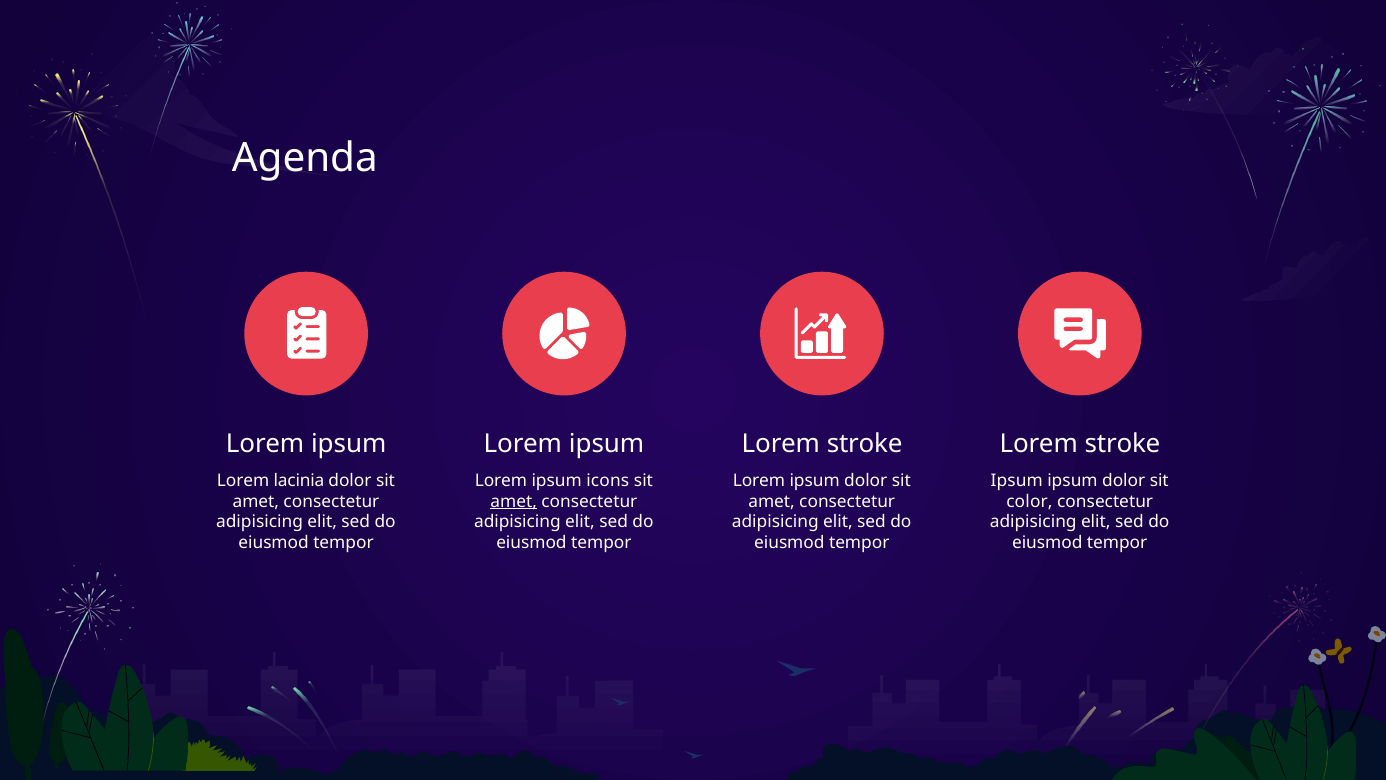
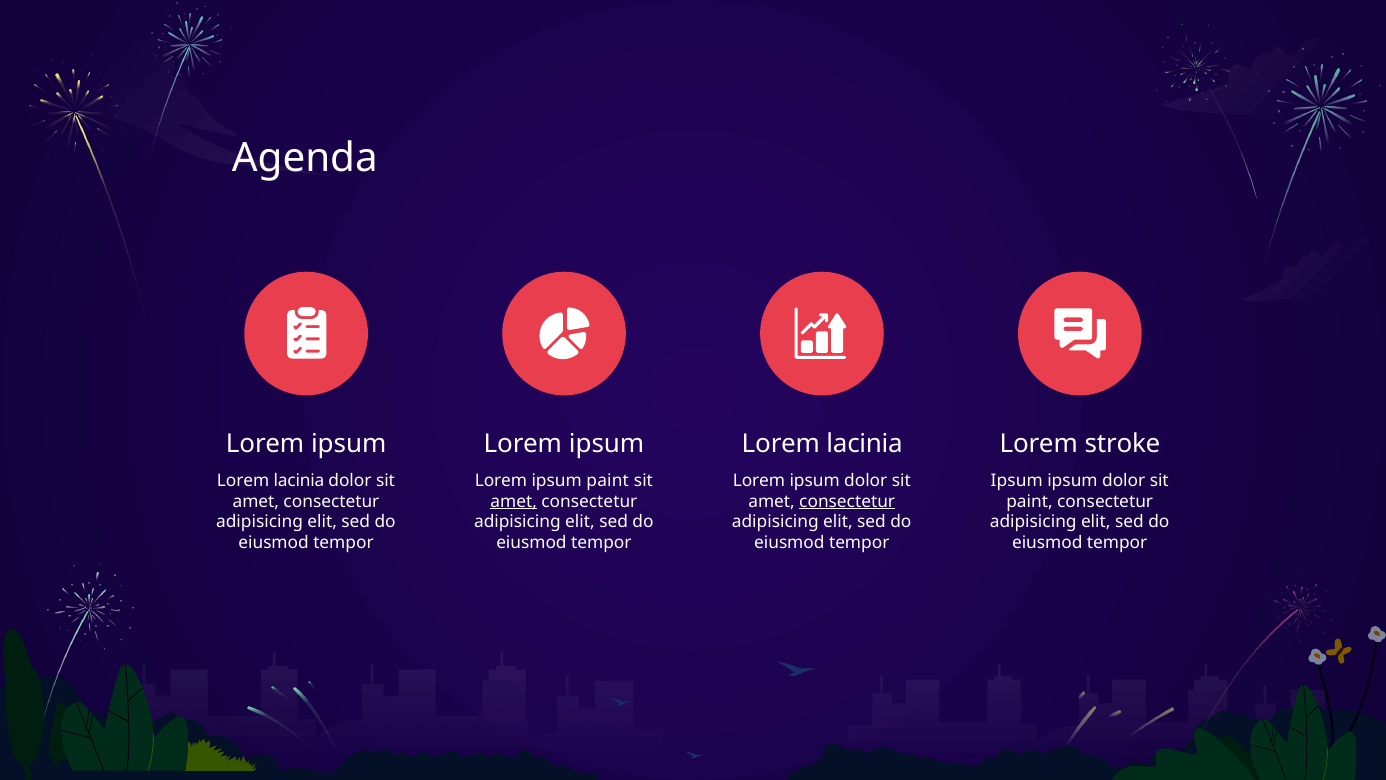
stroke at (865, 443): stroke -> lacinia
ipsum icons: icons -> paint
consectetur at (847, 501) underline: none -> present
color at (1029, 501): color -> paint
